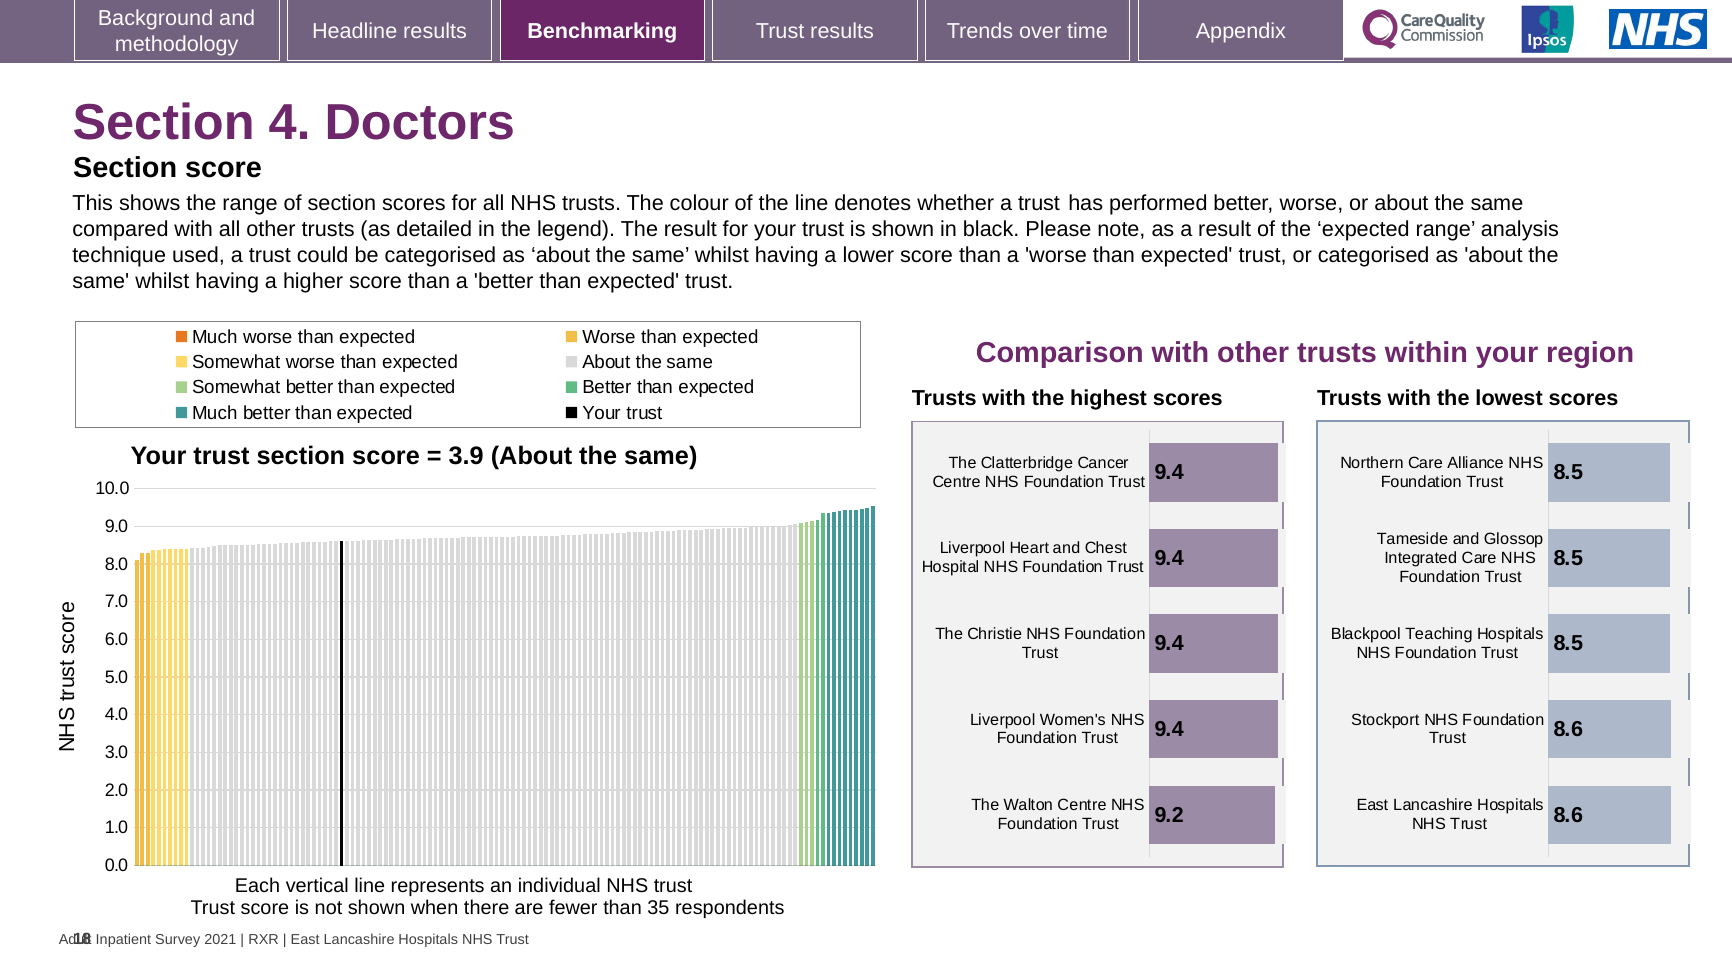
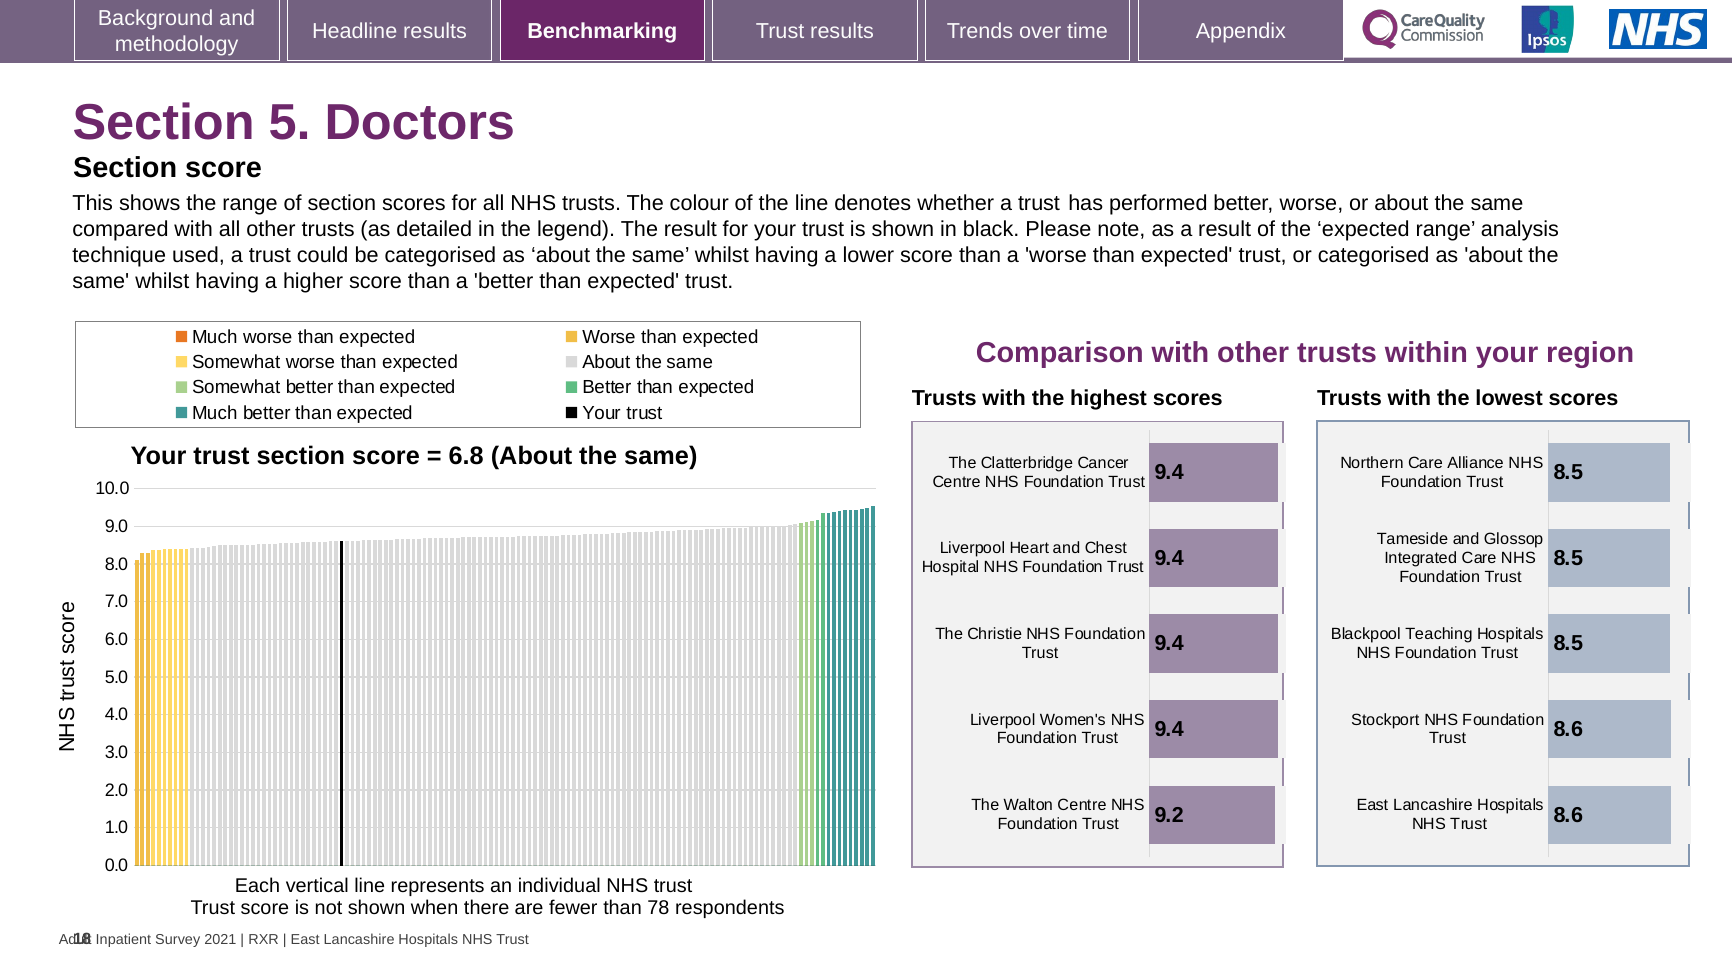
4: 4 -> 5
3.9: 3.9 -> 6.8
35: 35 -> 78
